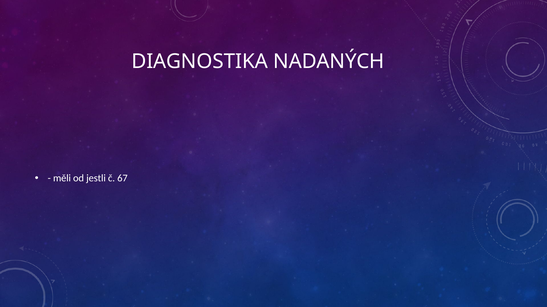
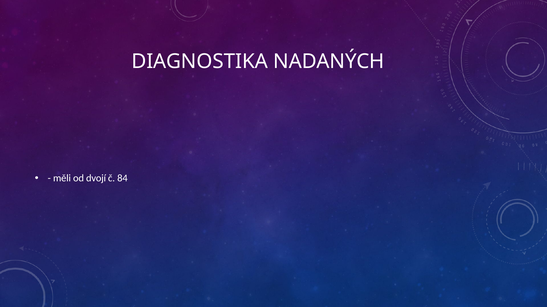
jestli: jestli -> dvojí
67: 67 -> 84
